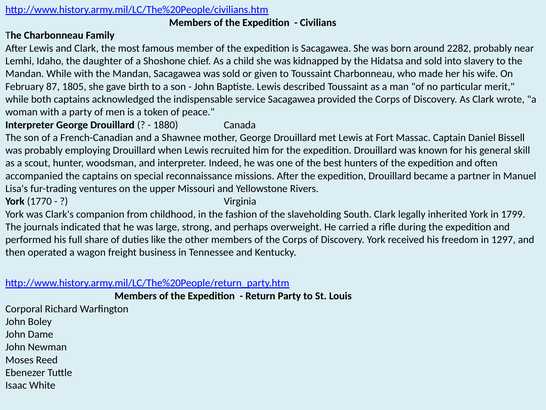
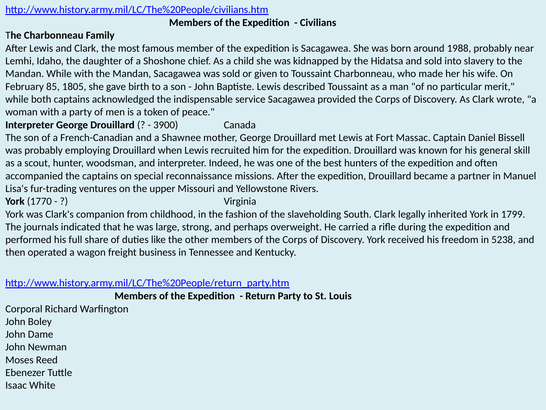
2282: 2282 -> 1988
87: 87 -> 85
1880: 1880 -> 3900
1297: 1297 -> 5238
